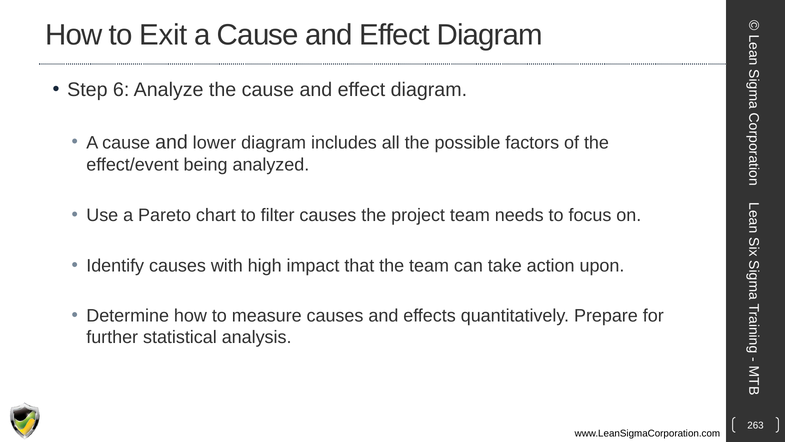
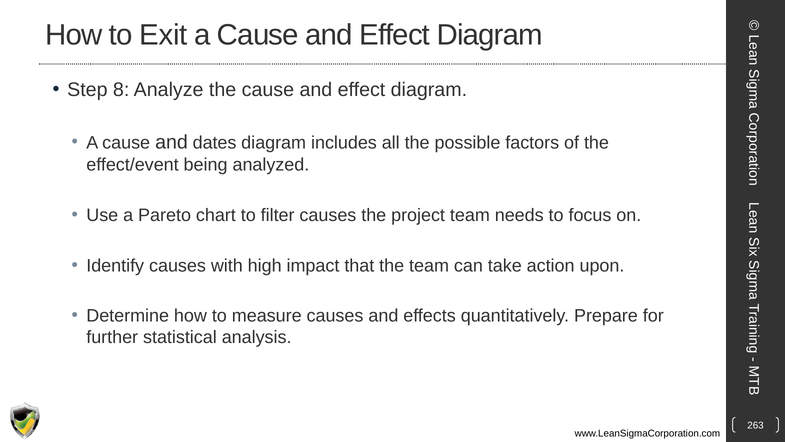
6: 6 -> 8
lower: lower -> dates
